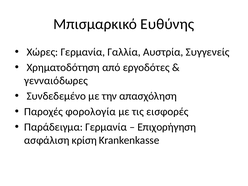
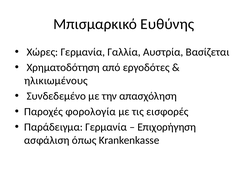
Συγγενείς: Συγγενείς -> Βασίζεται
γενναιόδωρες: γενναιόδωρες -> ηλικιωμένους
κρίση: κρίση -> όπως
